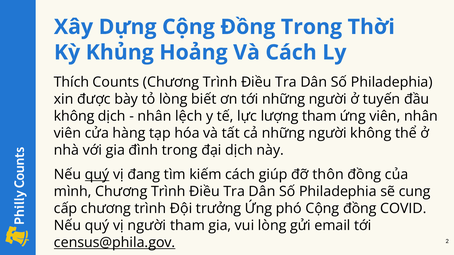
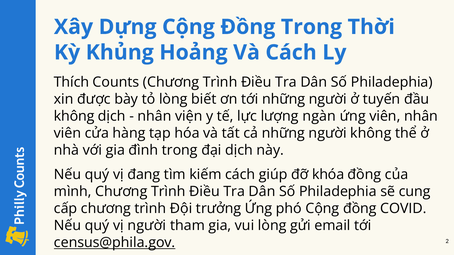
lệch: lệch -> viện
lượng tham: tham -> ngàn
quý at (97, 175) underline: present -> none
thôn: thôn -> khóa
